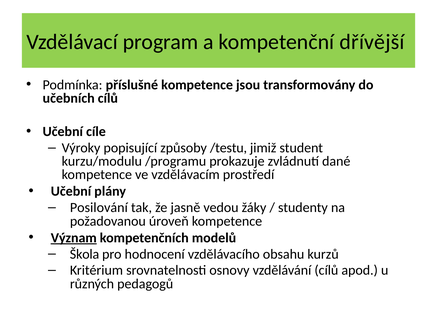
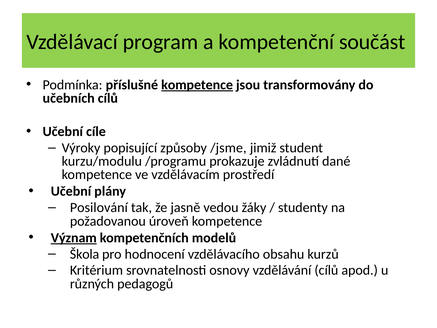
dřívější: dřívější -> součást
kompetence at (197, 85) underline: none -> present
/testu: /testu -> /jsme
